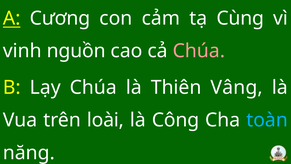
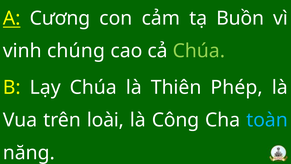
Cùng: Cùng -> Buồn
nguồn: nguồn -> chúng
Chúa at (199, 51) colour: pink -> light green
Vâng: Vâng -> Phép
